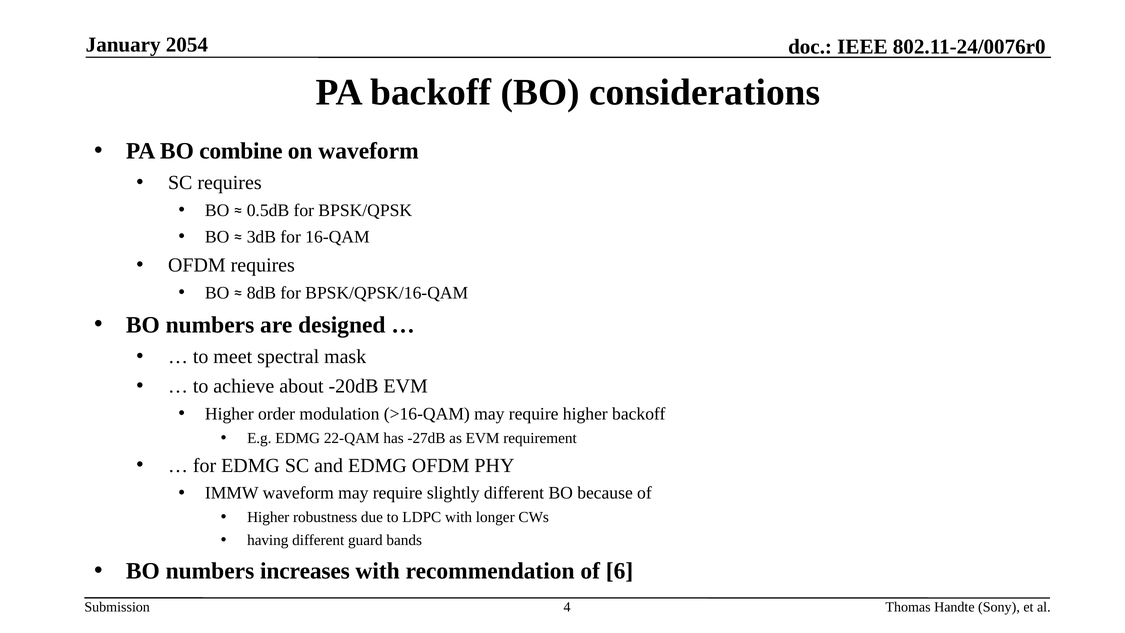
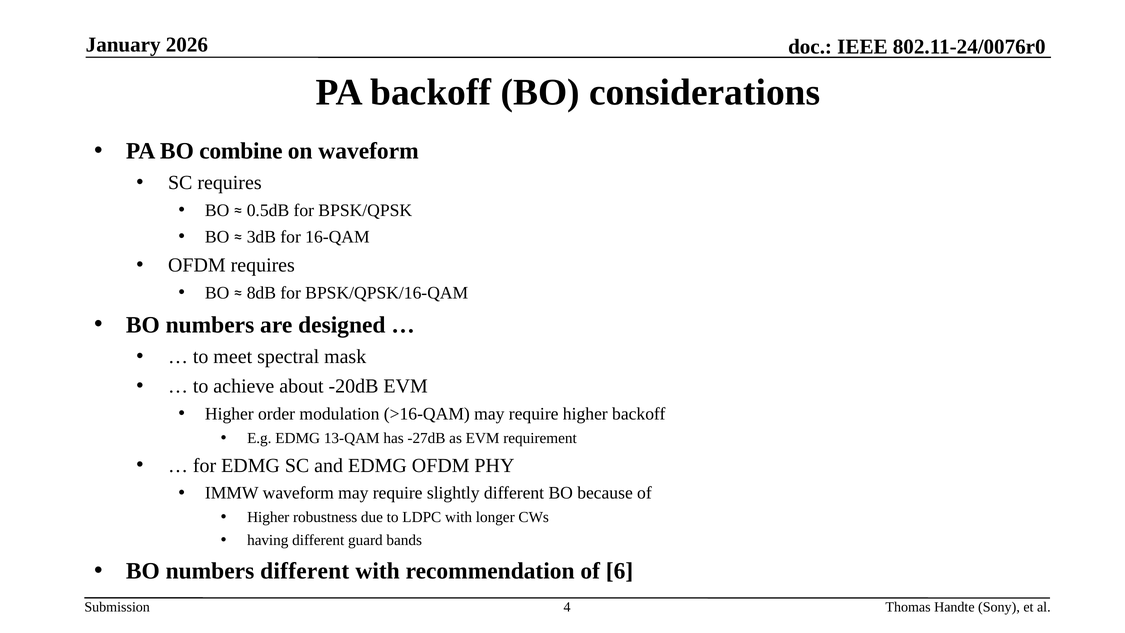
2054: 2054 -> 2026
22-QAM: 22-QAM -> 13-QAM
numbers increases: increases -> different
